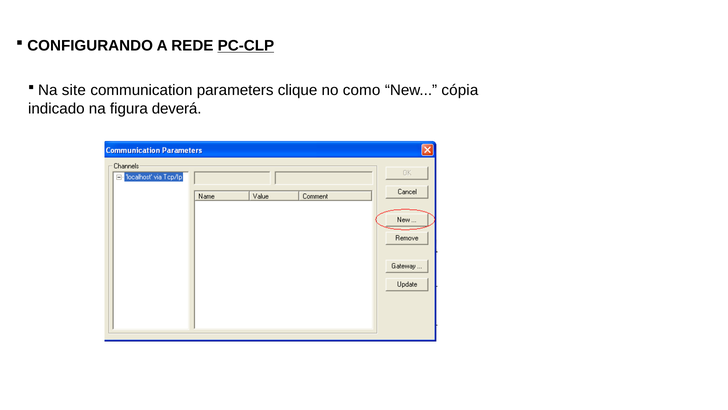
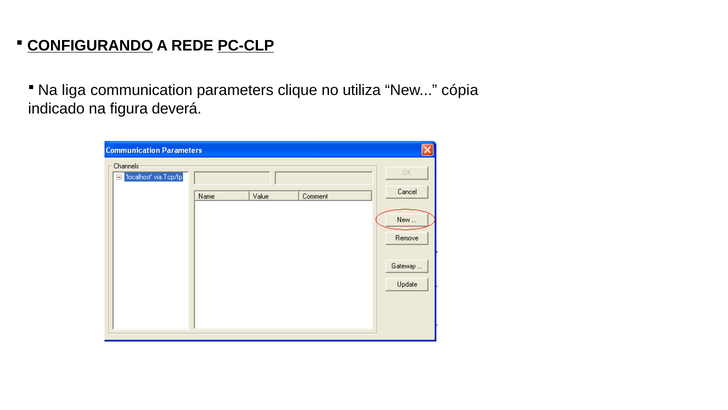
CONFIGURANDO underline: none -> present
site: site -> liga
como: como -> utiliza
